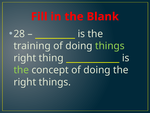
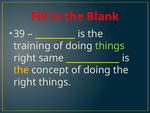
28: 28 -> 39
thing: thing -> same
the at (21, 70) colour: light green -> yellow
